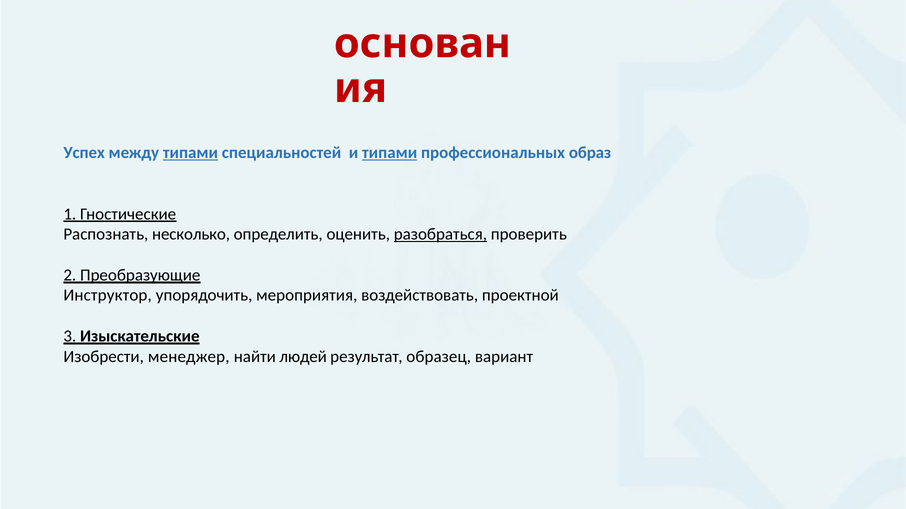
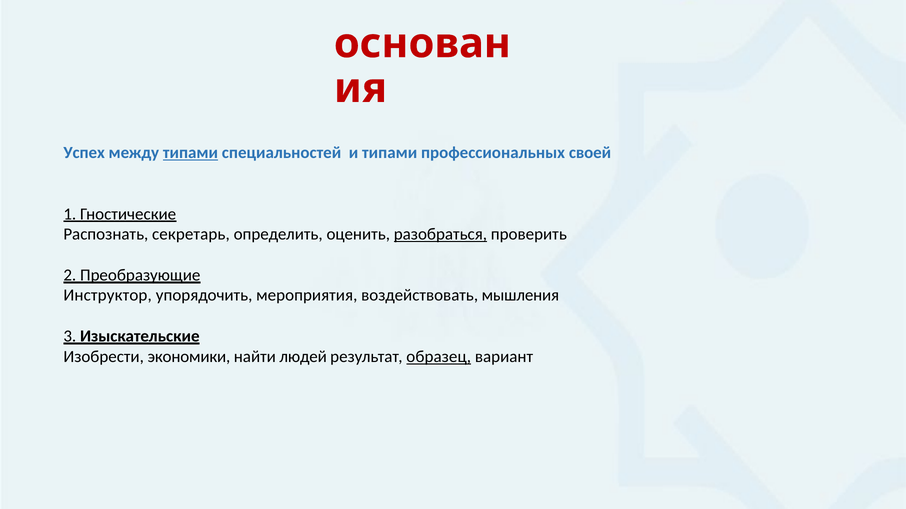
типами at (390, 153) underline: present -> none
образ: образ -> своей
несколько: несколько -> секретарь
проектной: проектной -> мышления
менеджер: менеджер -> экономики
образец underline: none -> present
